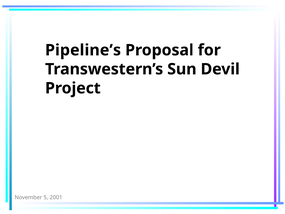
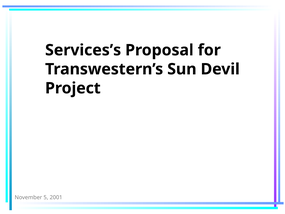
Pipeline’s: Pipeline’s -> Services’s
